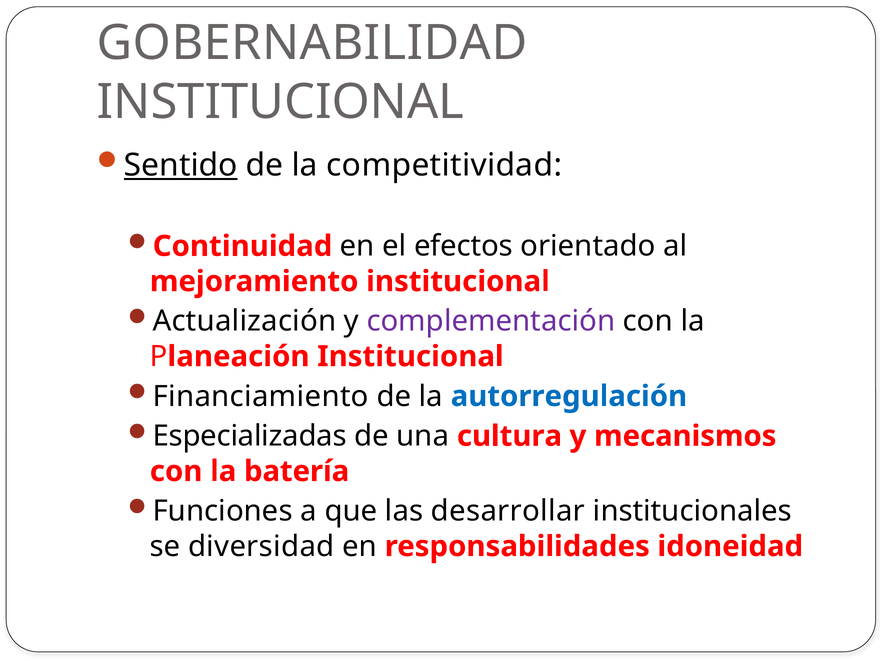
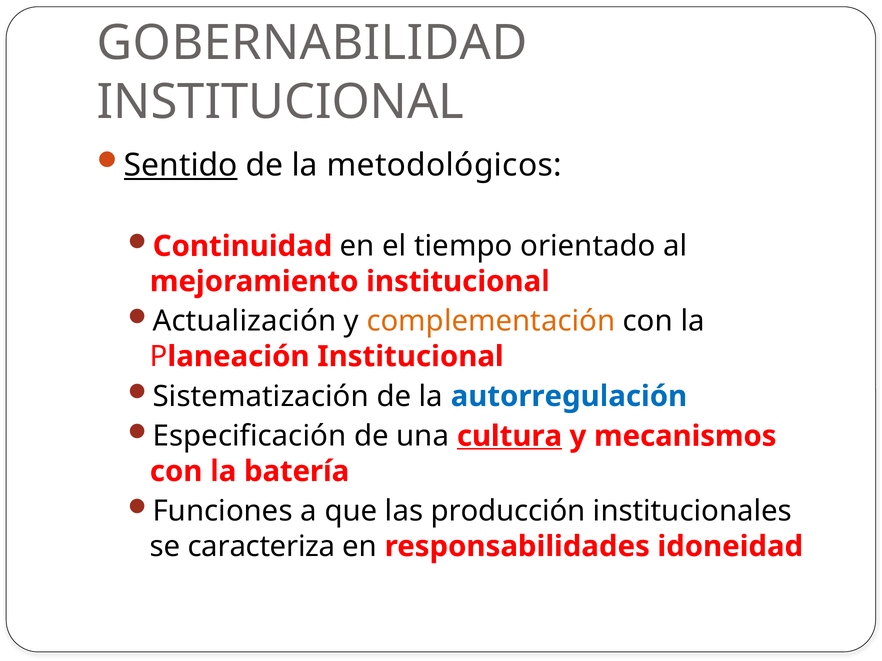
competitividad: competitividad -> metodológicos
efectos: efectos -> tiempo
complementación colour: purple -> orange
Financiamiento: Financiamiento -> Sistematización
Especializadas: Especializadas -> Especificación
cultura underline: none -> present
desarrollar: desarrollar -> producción
diversidad: diversidad -> caracteriza
